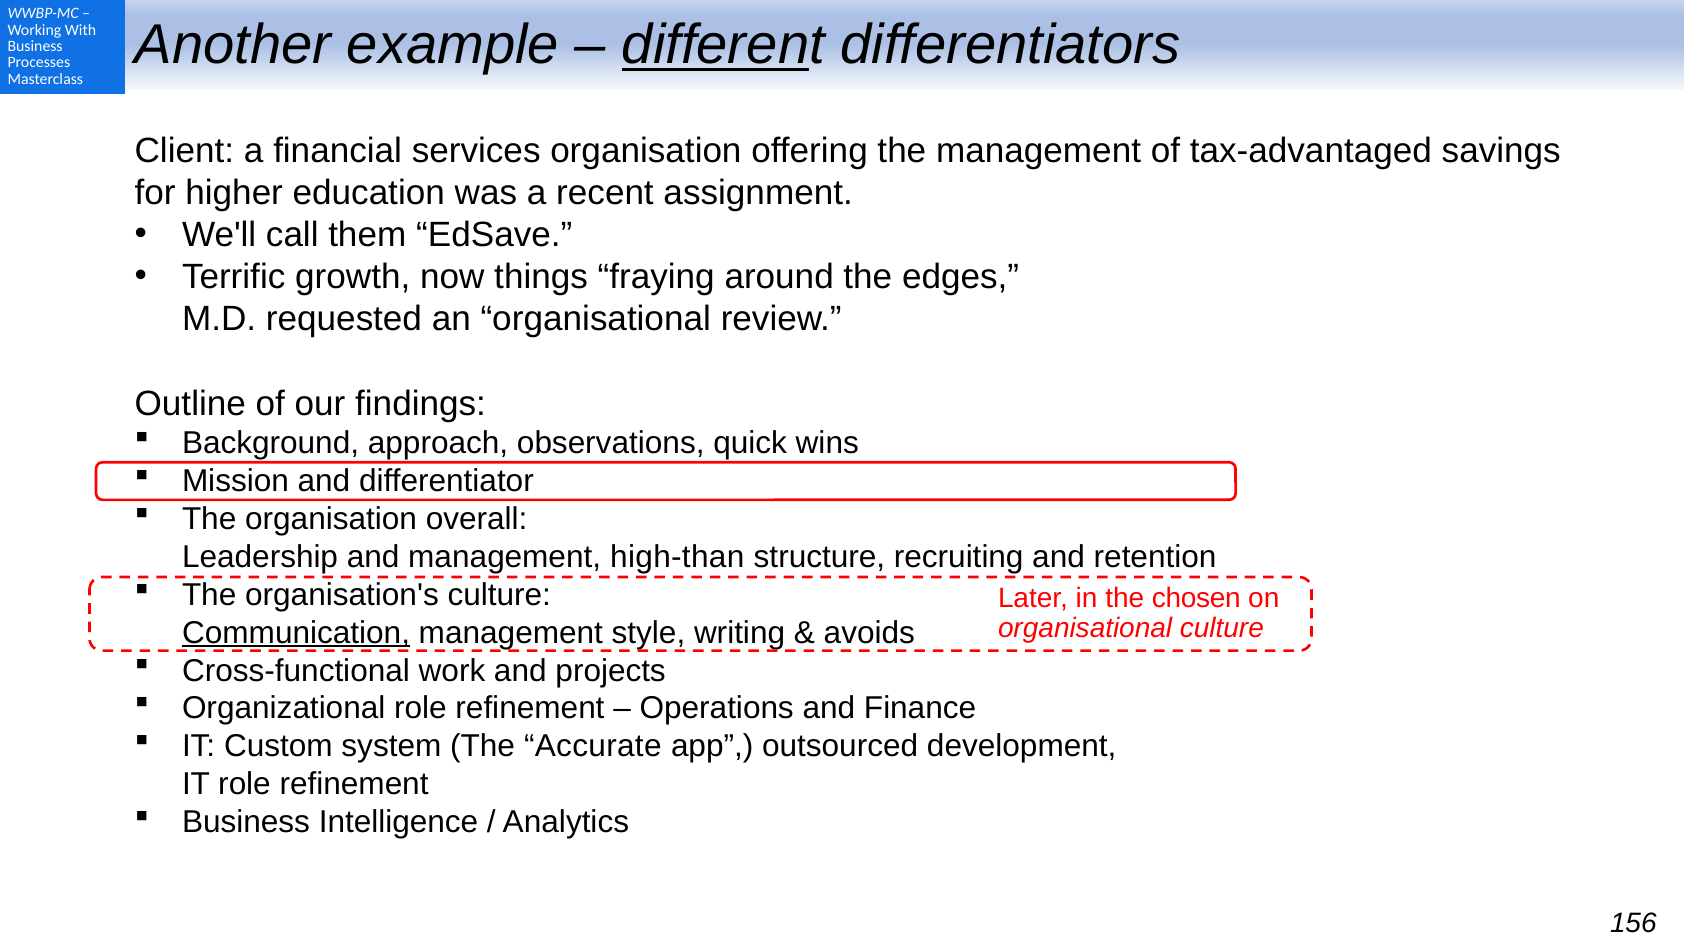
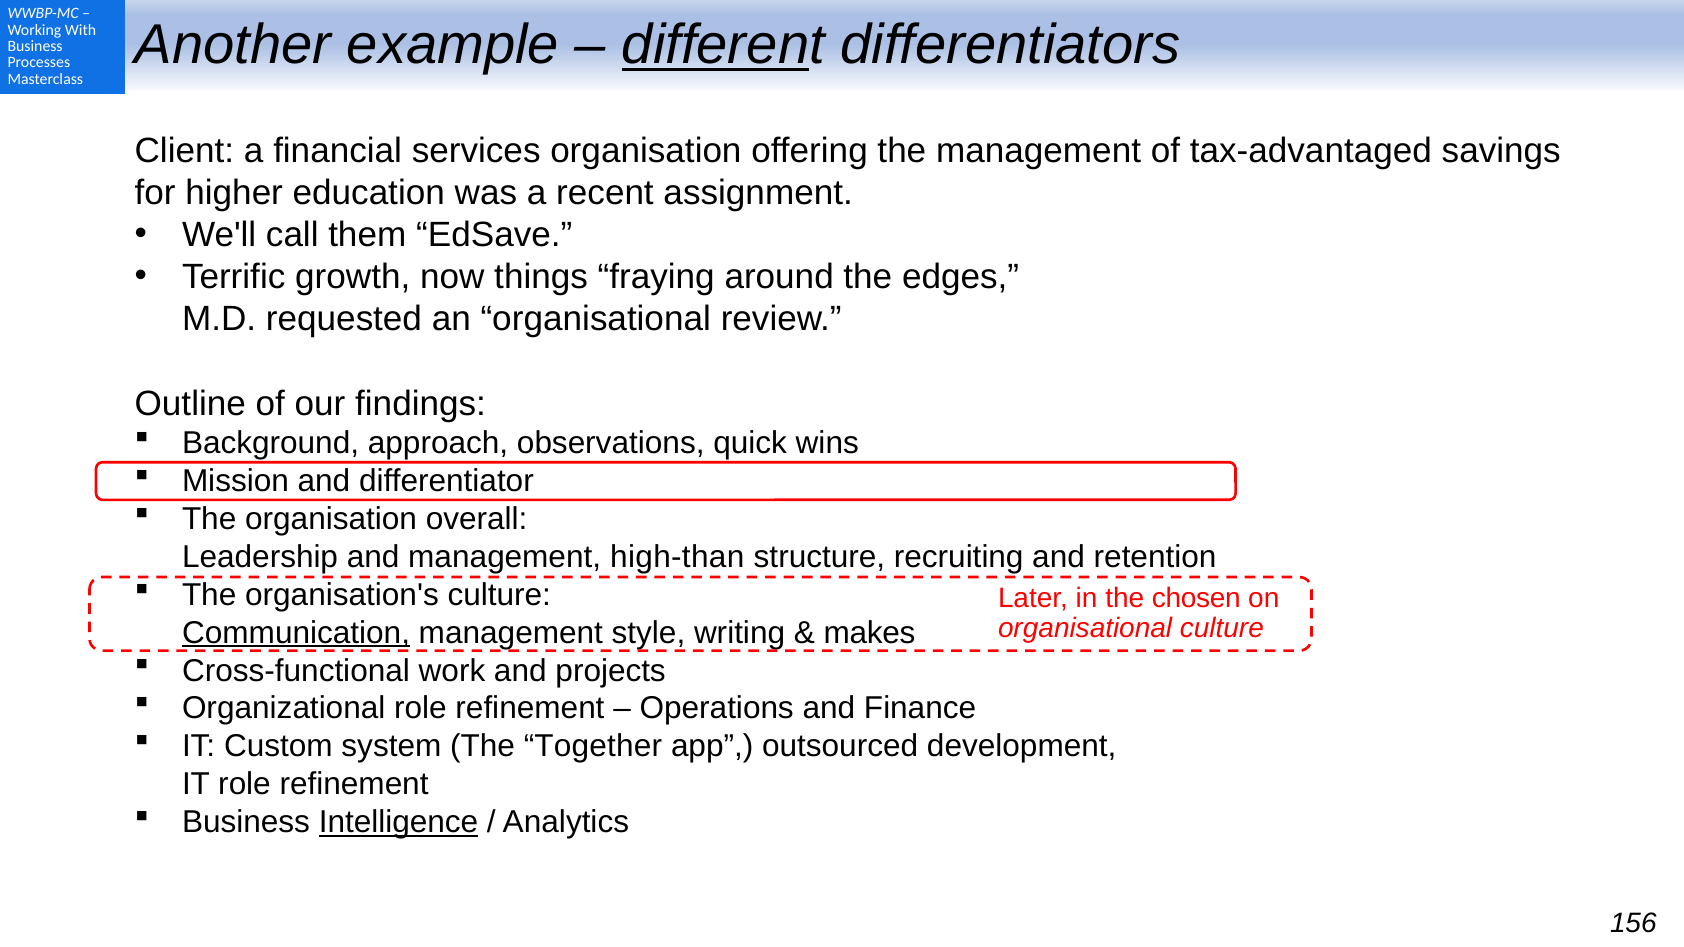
avoids: avoids -> makes
Accurate: Accurate -> Together
Intelligence underline: none -> present
